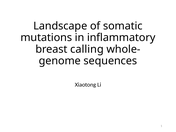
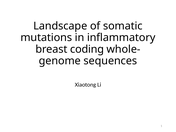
calling: calling -> coding
